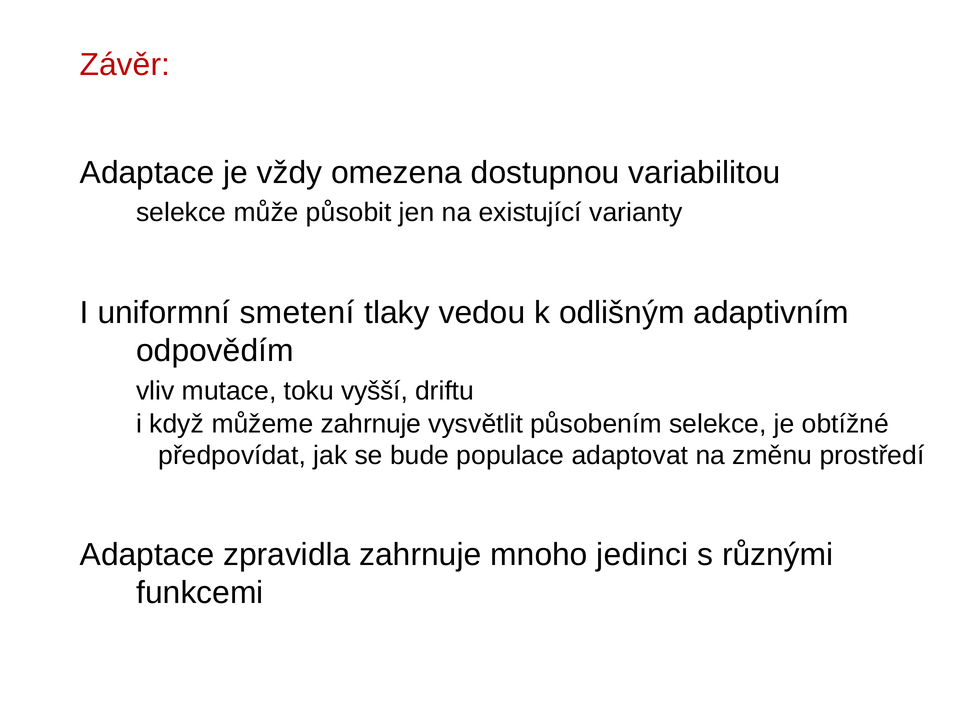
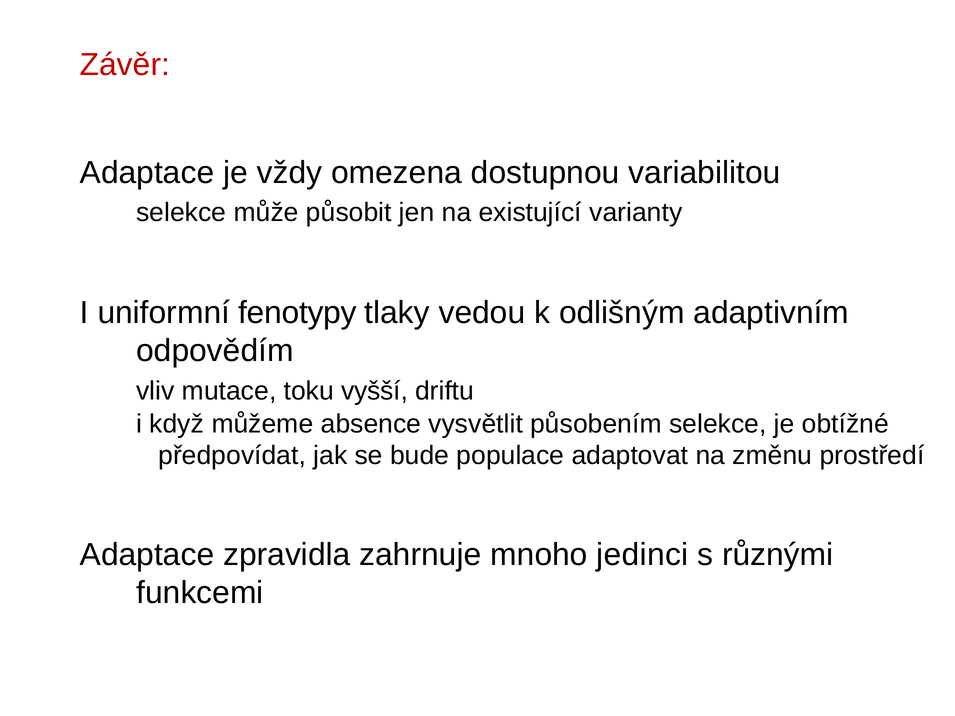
smetení: smetení -> fenotypy
můžeme zahrnuje: zahrnuje -> absence
